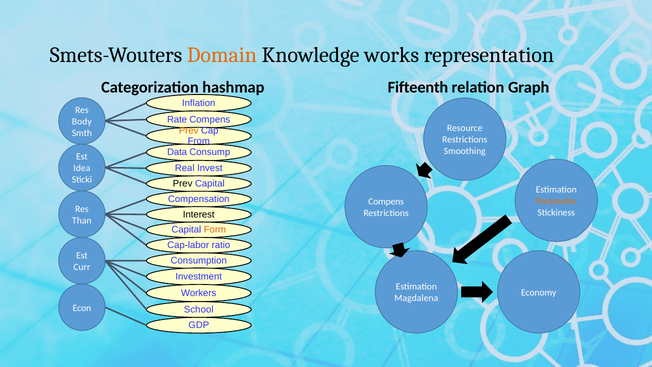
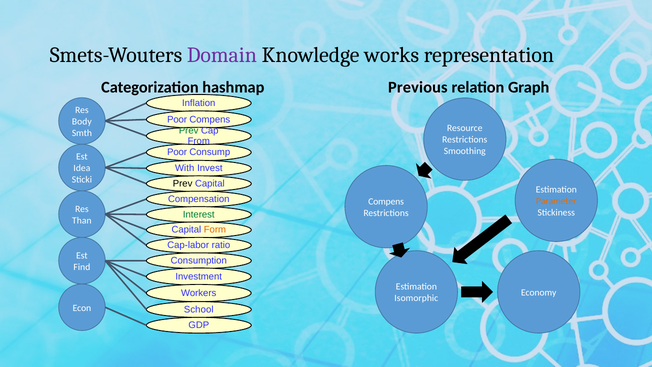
Domain colour: orange -> purple
Fifteenth: Fifteenth -> Previous
Rate at (177, 119): Rate -> Poor
Prev at (189, 131) colour: orange -> green
Data at (177, 152): Data -> Poor
Real: Real -> With
Interest colour: black -> green
Curr: Curr -> Find
Magdalena: Magdalena -> Isomorphic
